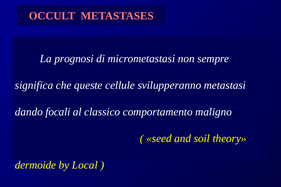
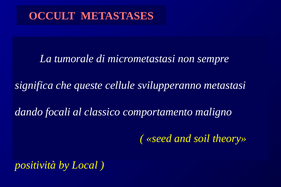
prognosi: prognosi -> tumorale
dermoide: dermoide -> positività
